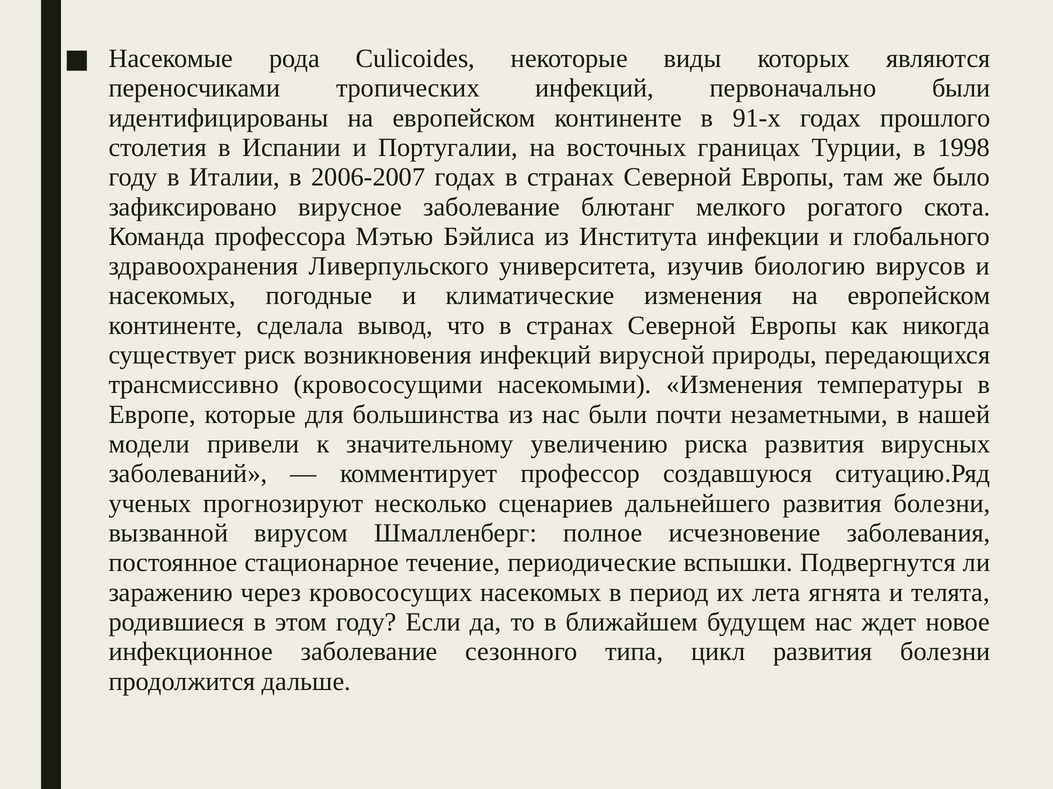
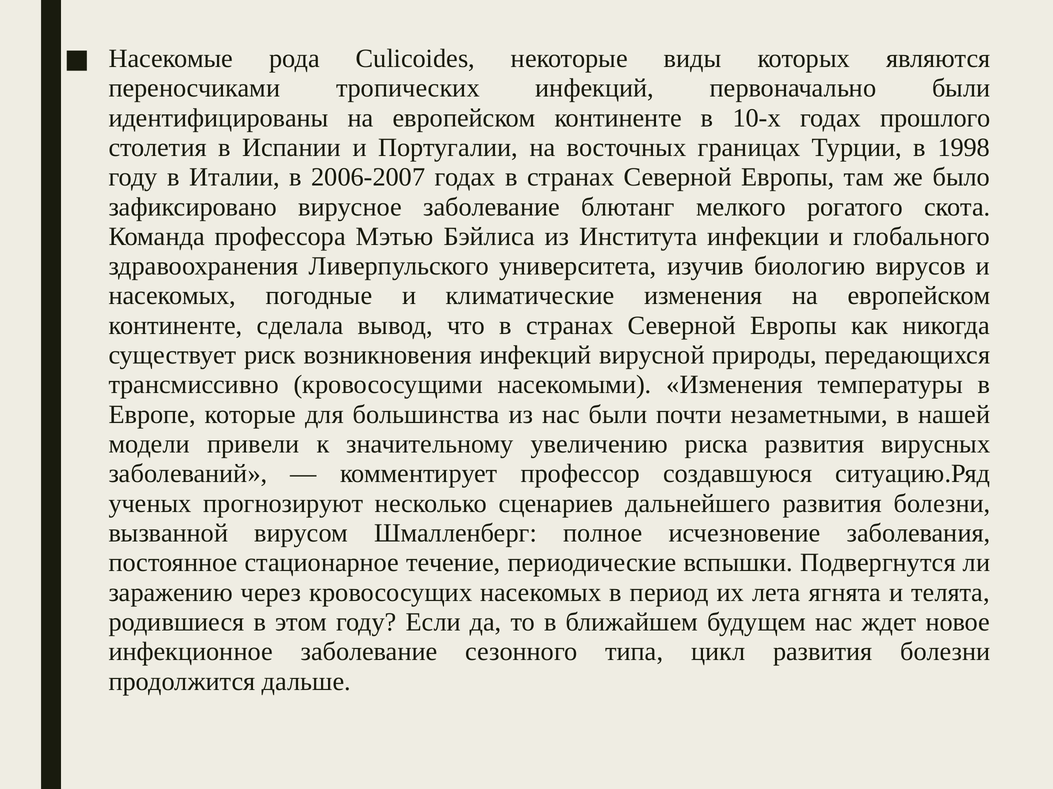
91-х: 91-х -> 10-х
